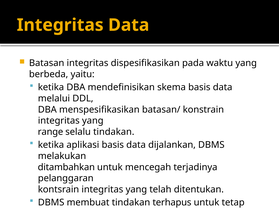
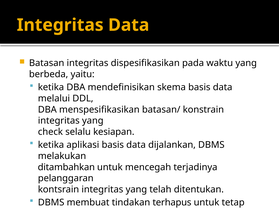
range: range -> check
selalu tindakan: tindakan -> kesiapan
